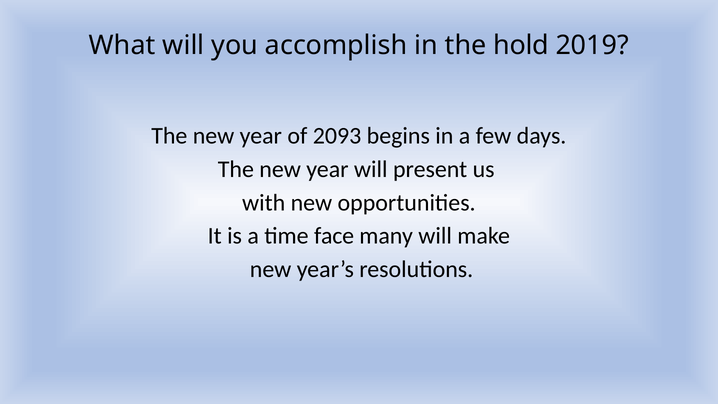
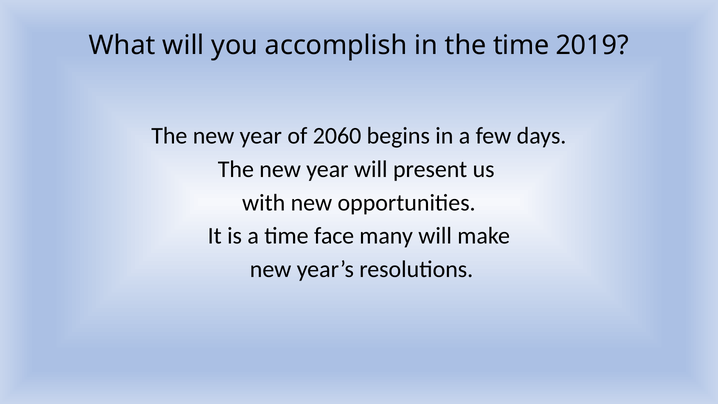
the hold: hold -> time
2093: 2093 -> 2060
